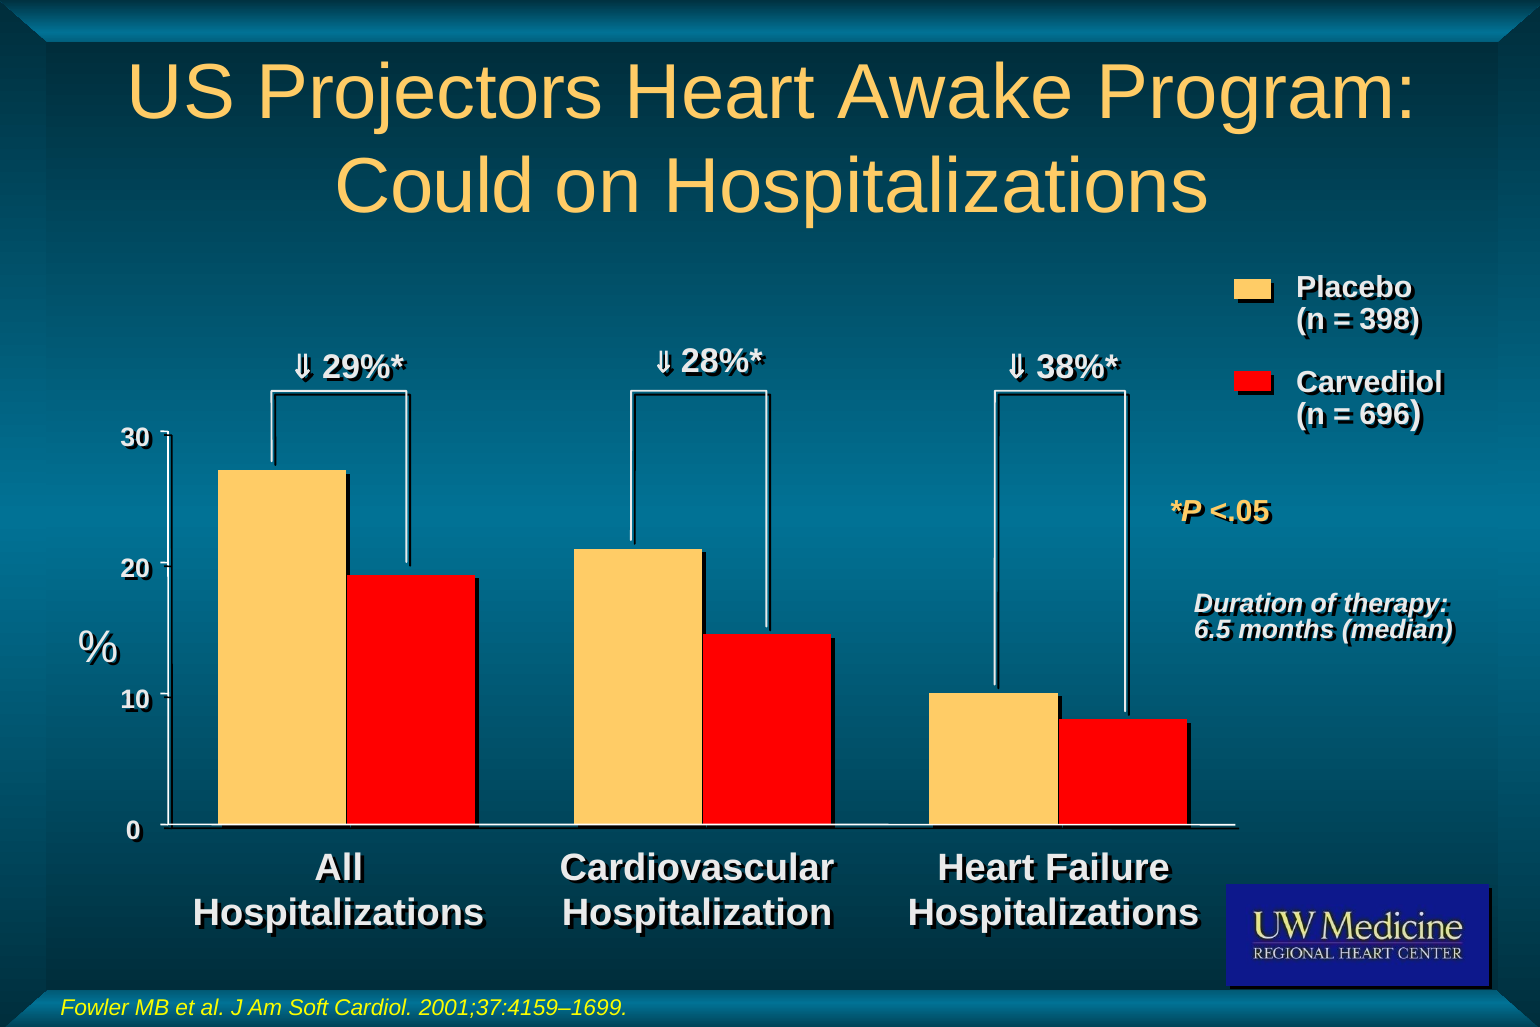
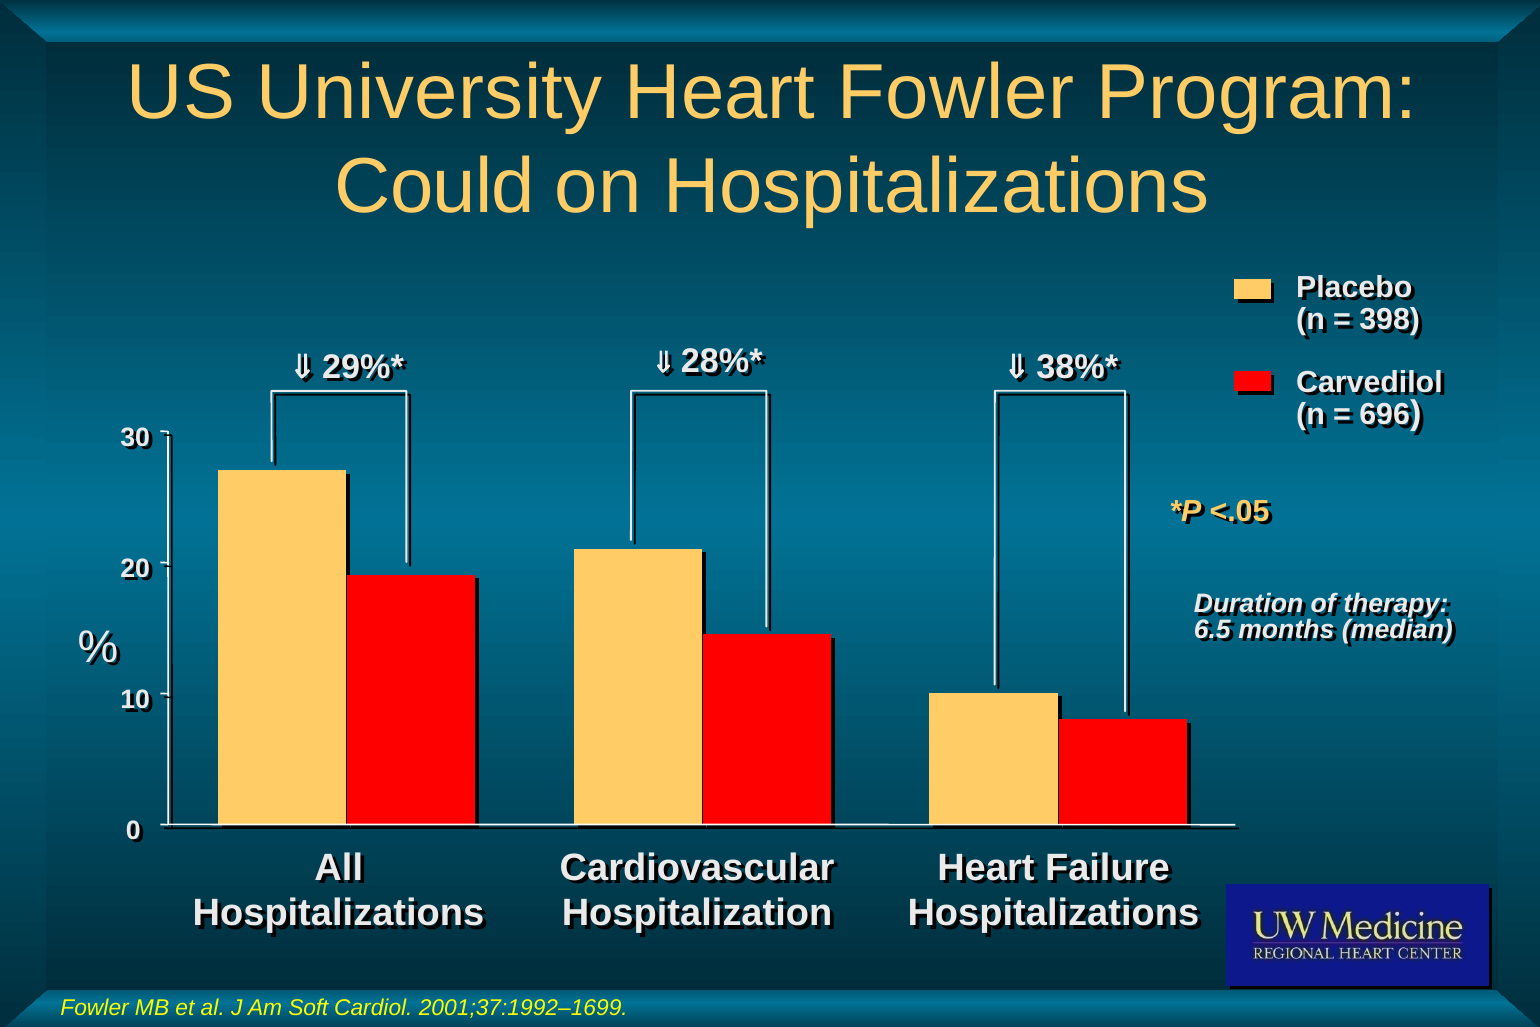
Projectors: Projectors -> University
Heart Awake: Awake -> Fowler
2001;37:4159–1699: 2001;37:4159–1699 -> 2001;37:1992–1699
